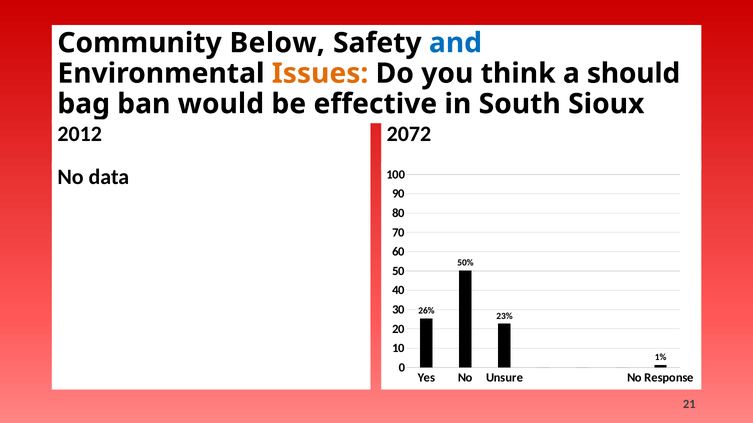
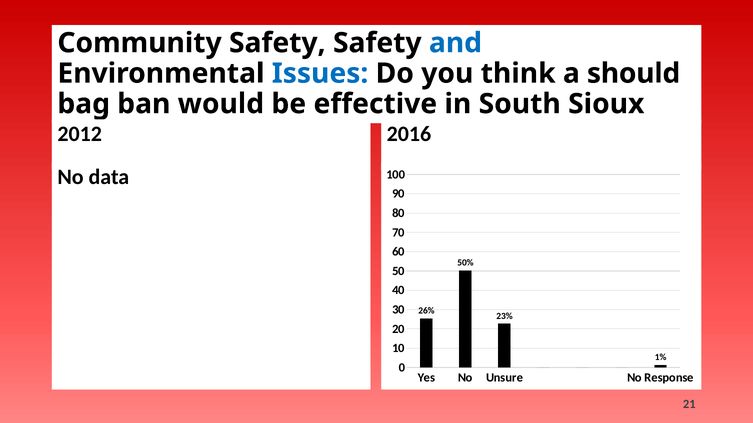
Community Below: Below -> Safety
Issues colour: orange -> blue
2072: 2072 -> 2016
